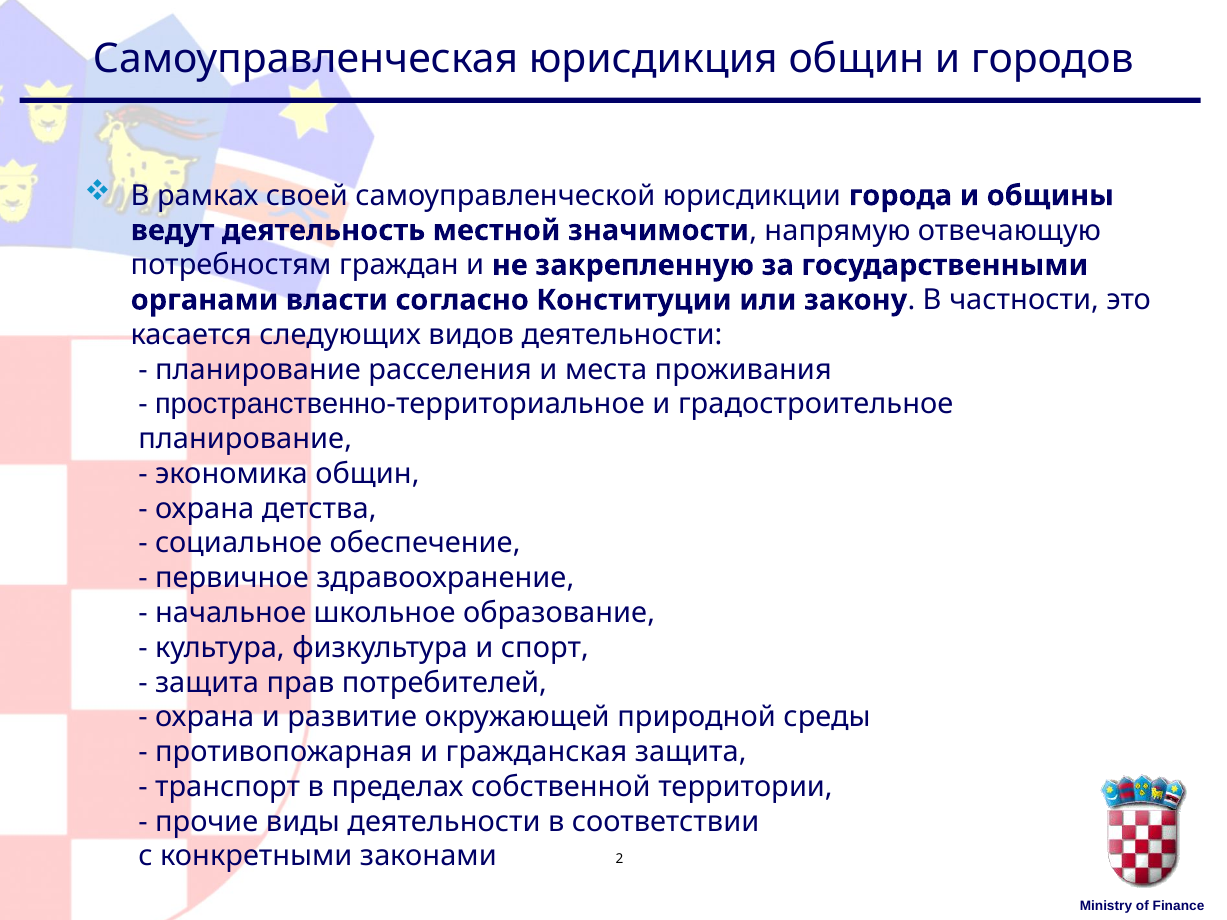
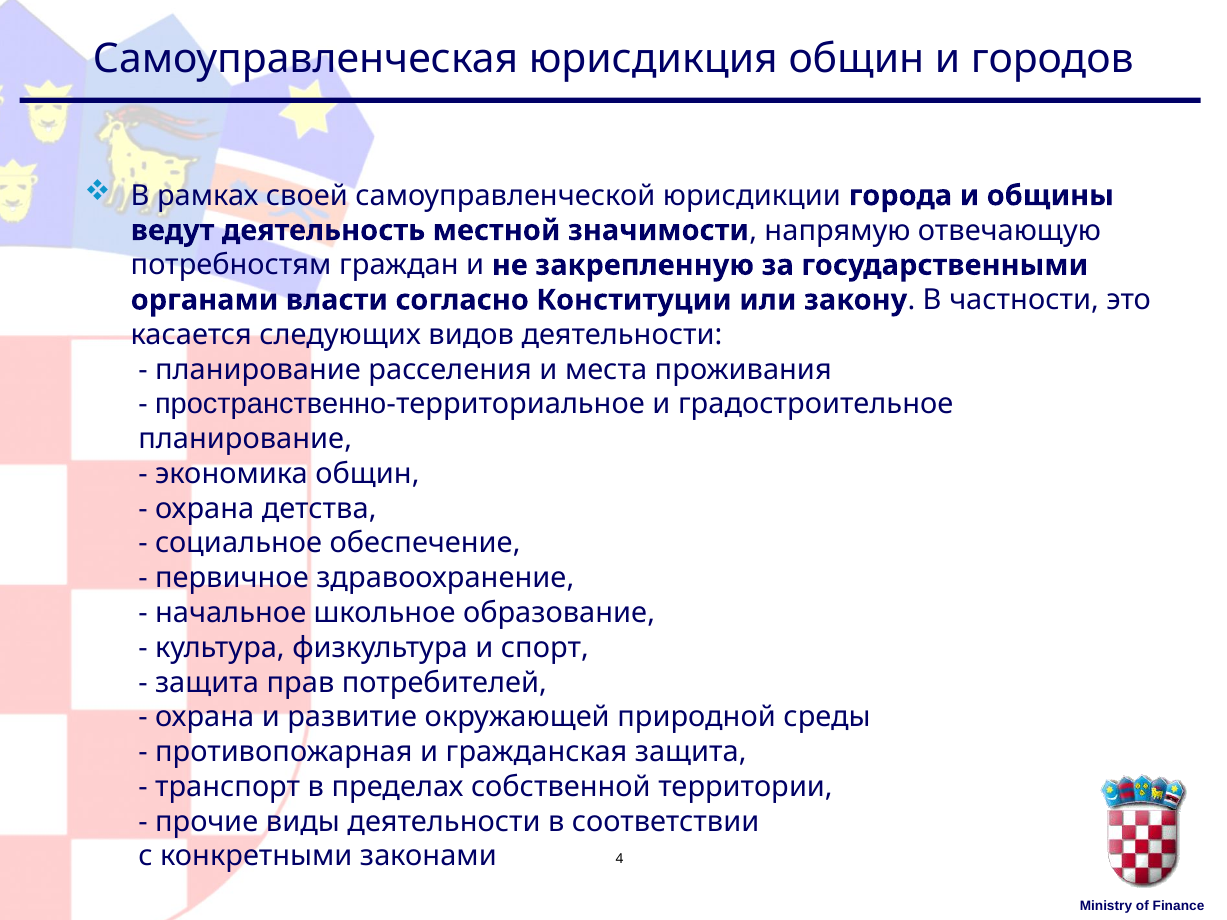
2: 2 -> 4
